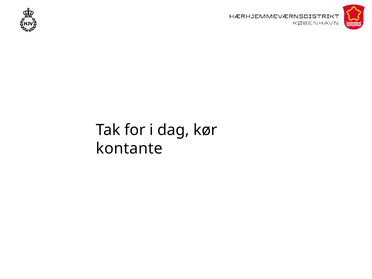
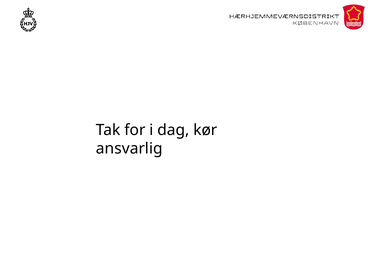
kontante: kontante -> ansvarlig
